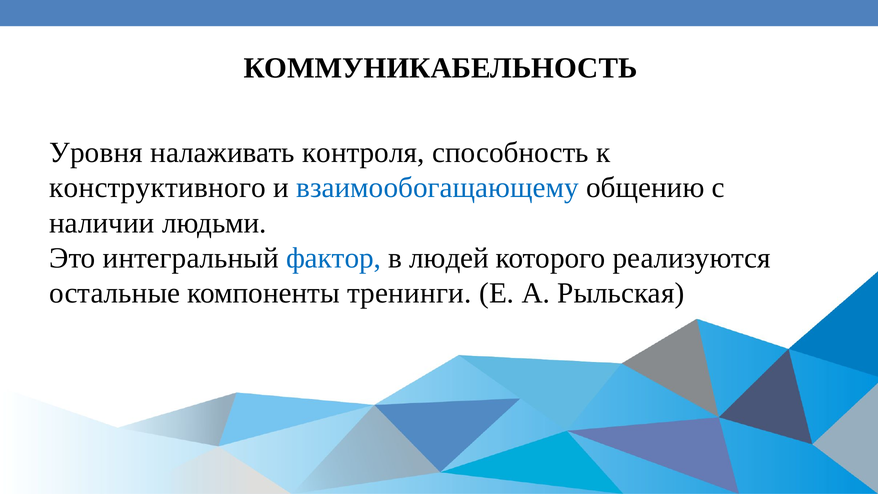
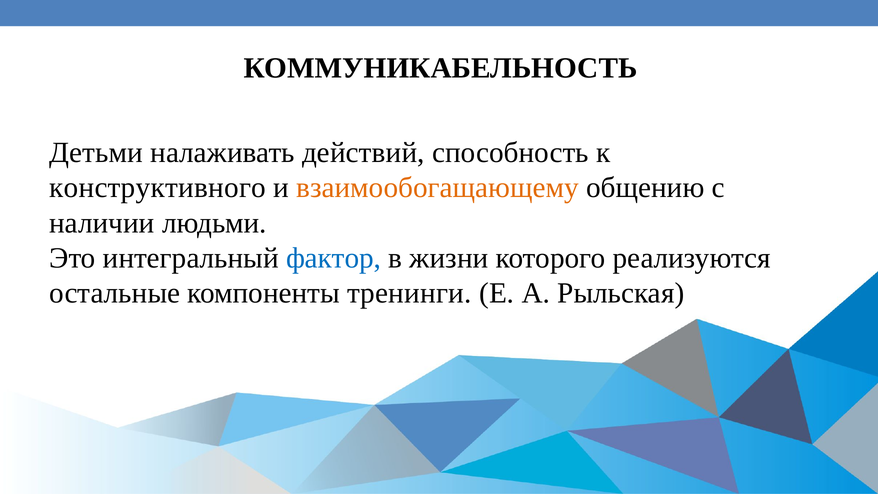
Уровня: Уровня -> Детьми
контроля: контроля -> действий
взаимообогащающему colour: blue -> orange
людей: людей -> жизни
